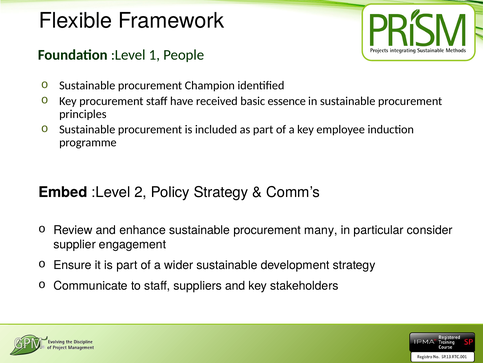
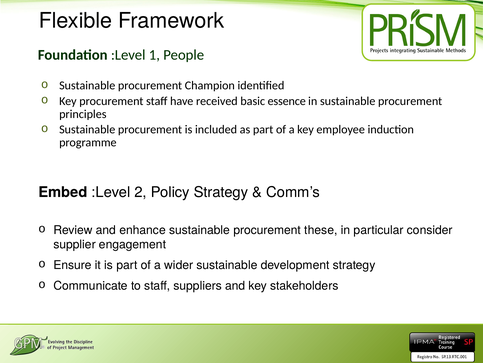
many: many -> these
